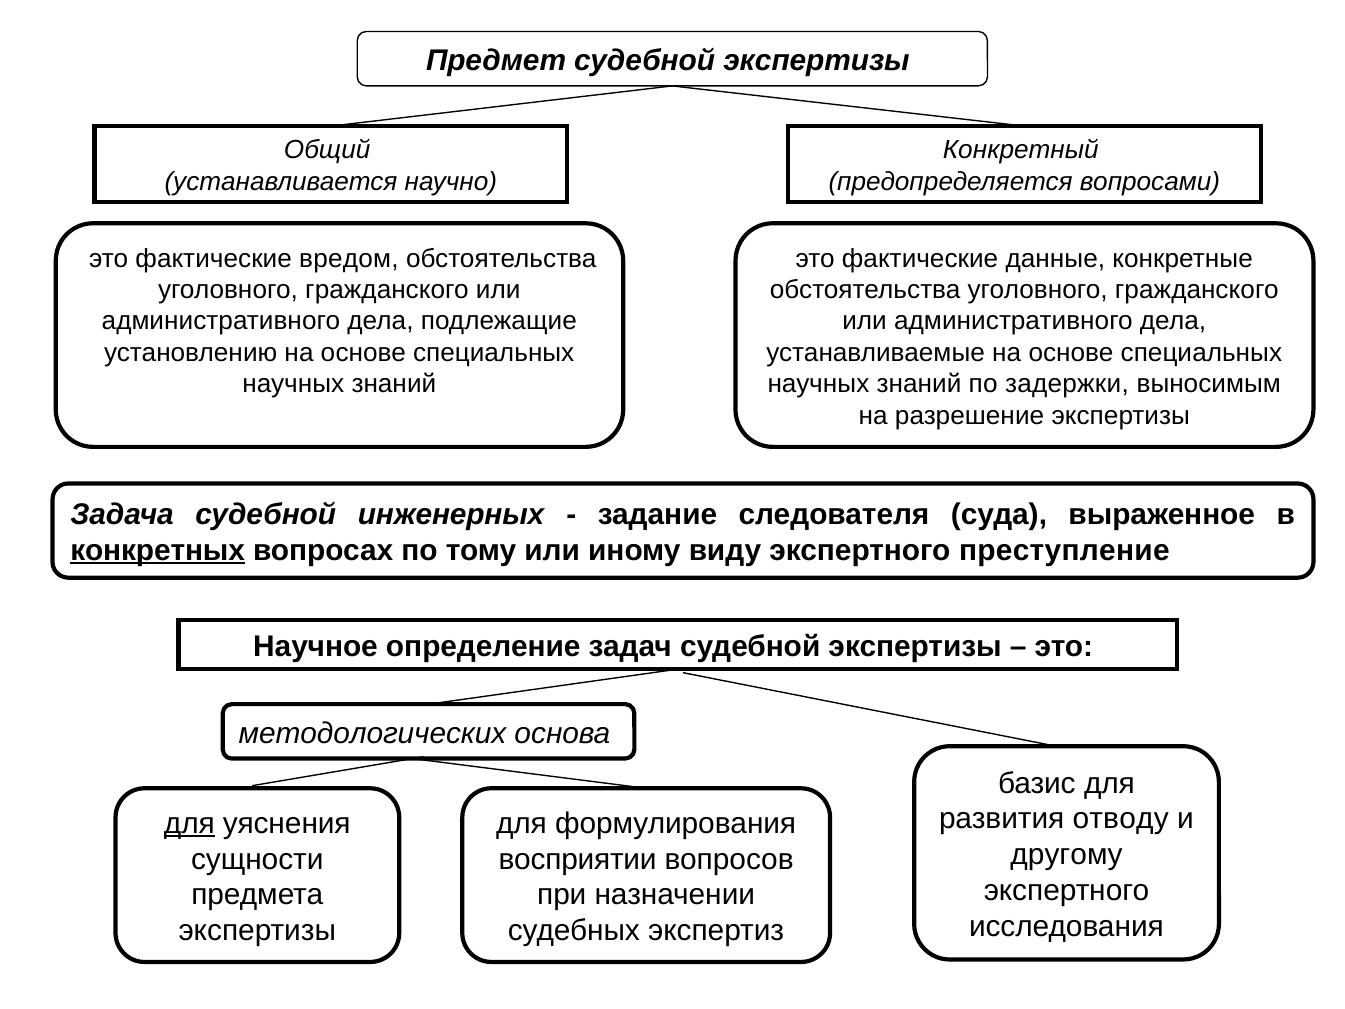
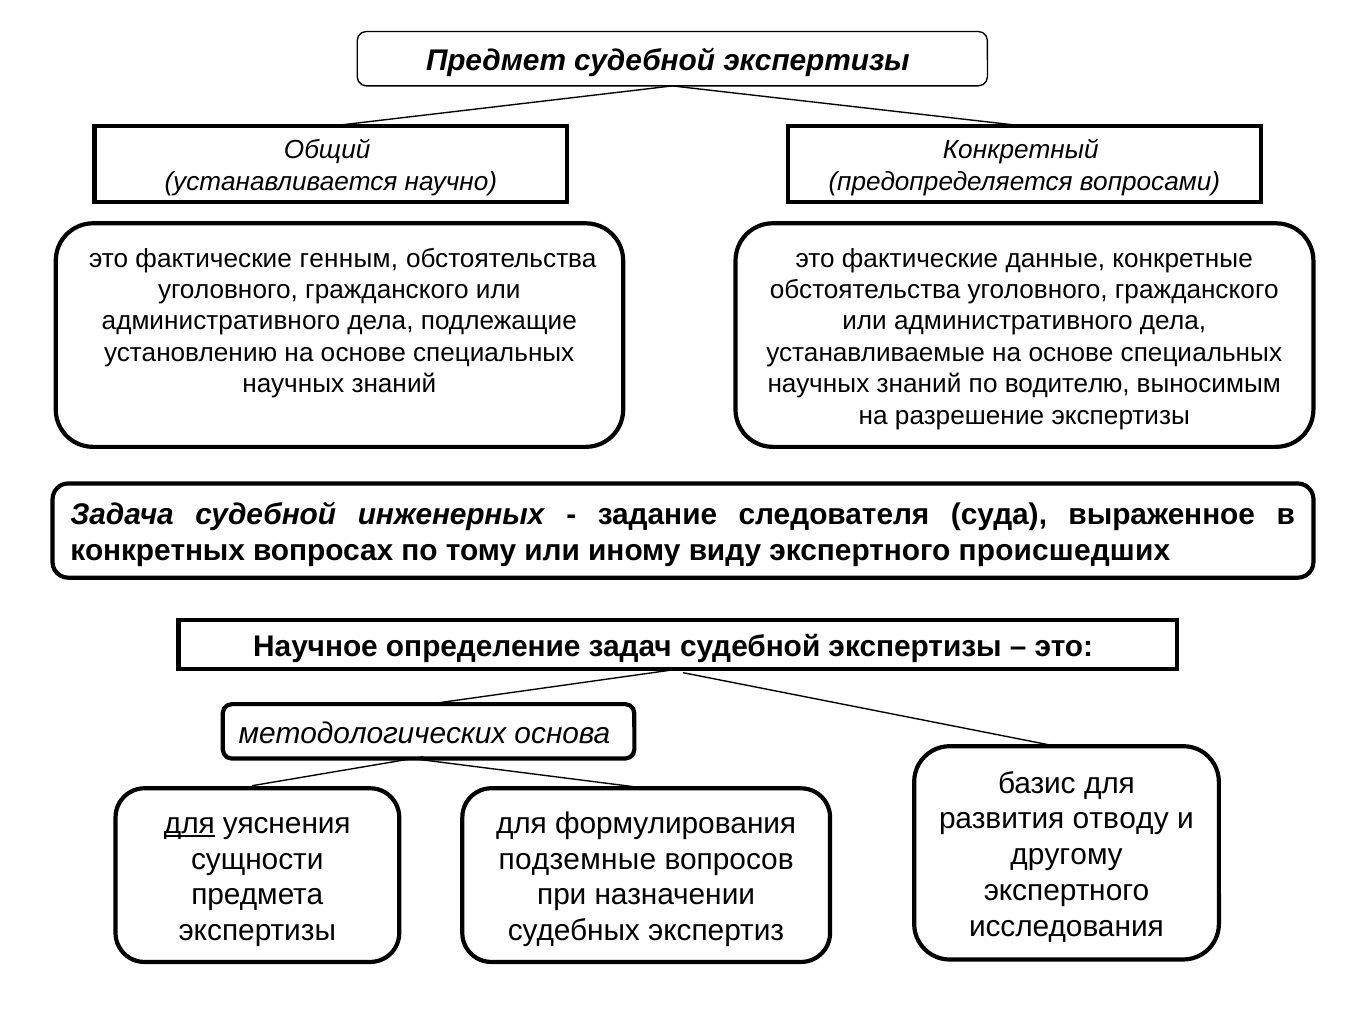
вредом: вредом -> генным
задержки: задержки -> водителю
конкретных underline: present -> none
преступление: преступление -> происшедших
восприятии: восприятии -> подземные
